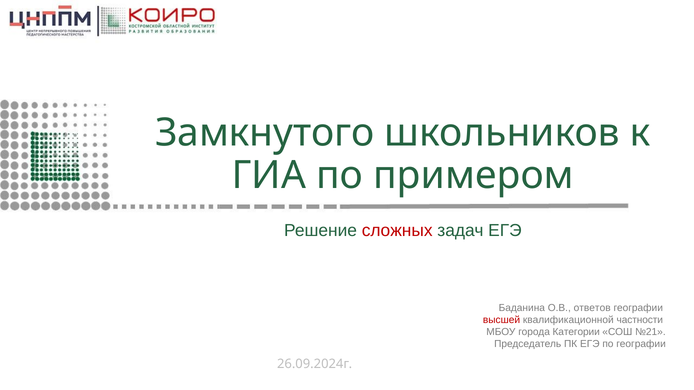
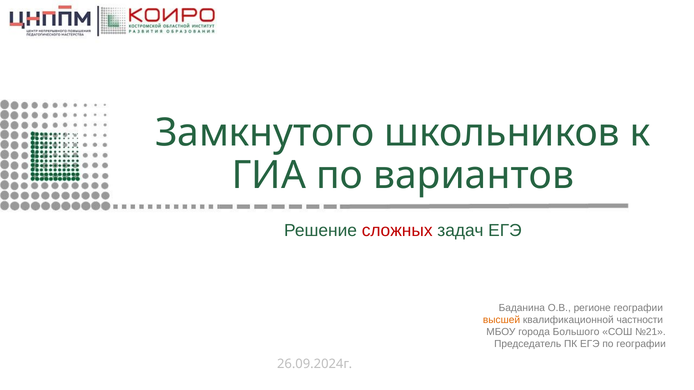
примером: примером -> вариантов
ответов: ответов -> регионе
высшей colour: red -> orange
Категории: Категории -> Большого
